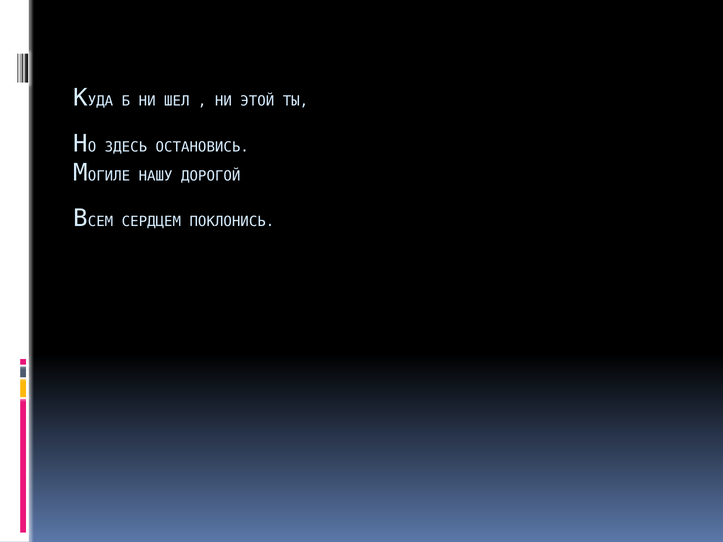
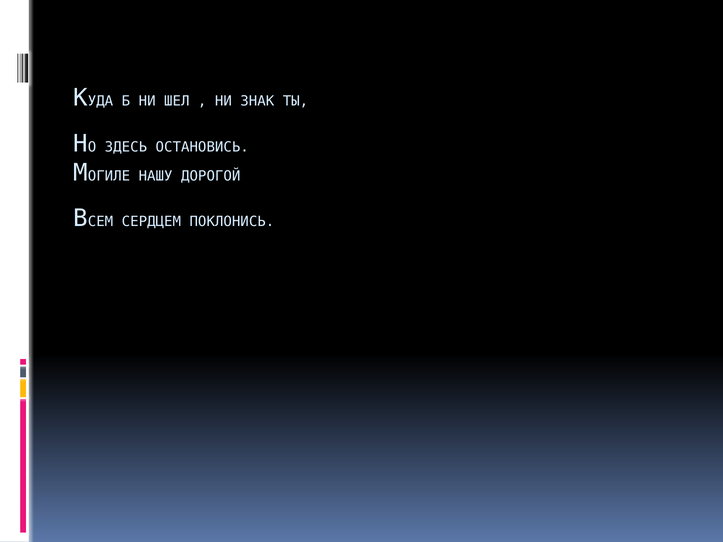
ЭТОЙ: ЭТОЙ -> ЗНАК
